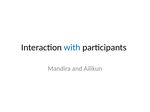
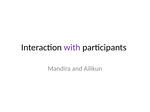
with colour: blue -> purple
